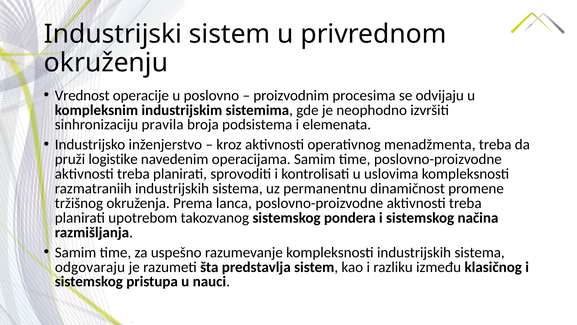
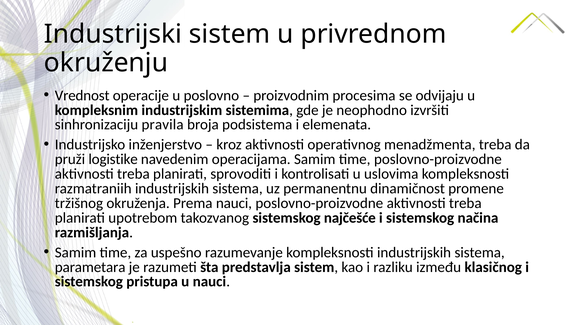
Prema lanca: lanca -> nauci
pondera: pondera -> najčešće
odgovaraju: odgovaraju -> parametara
